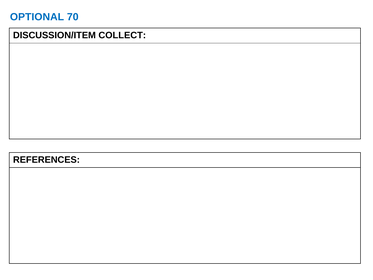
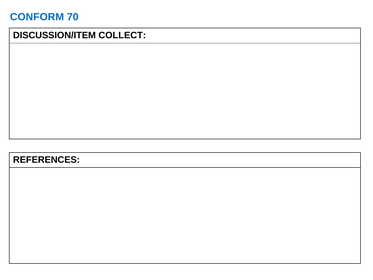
OPTIONAL: OPTIONAL -> CONFORM
